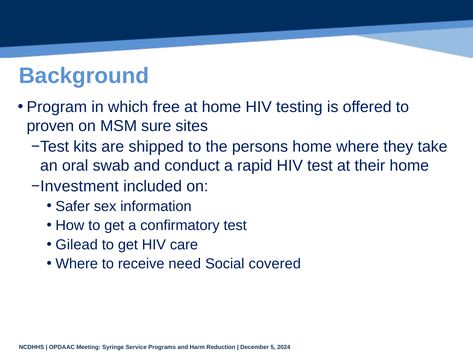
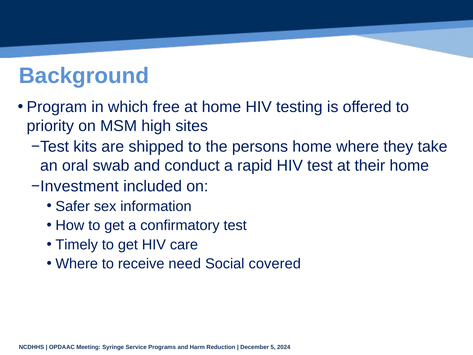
proven: proven -> priority
sure: sure -> high
Gilead: Gilead -> Timely
